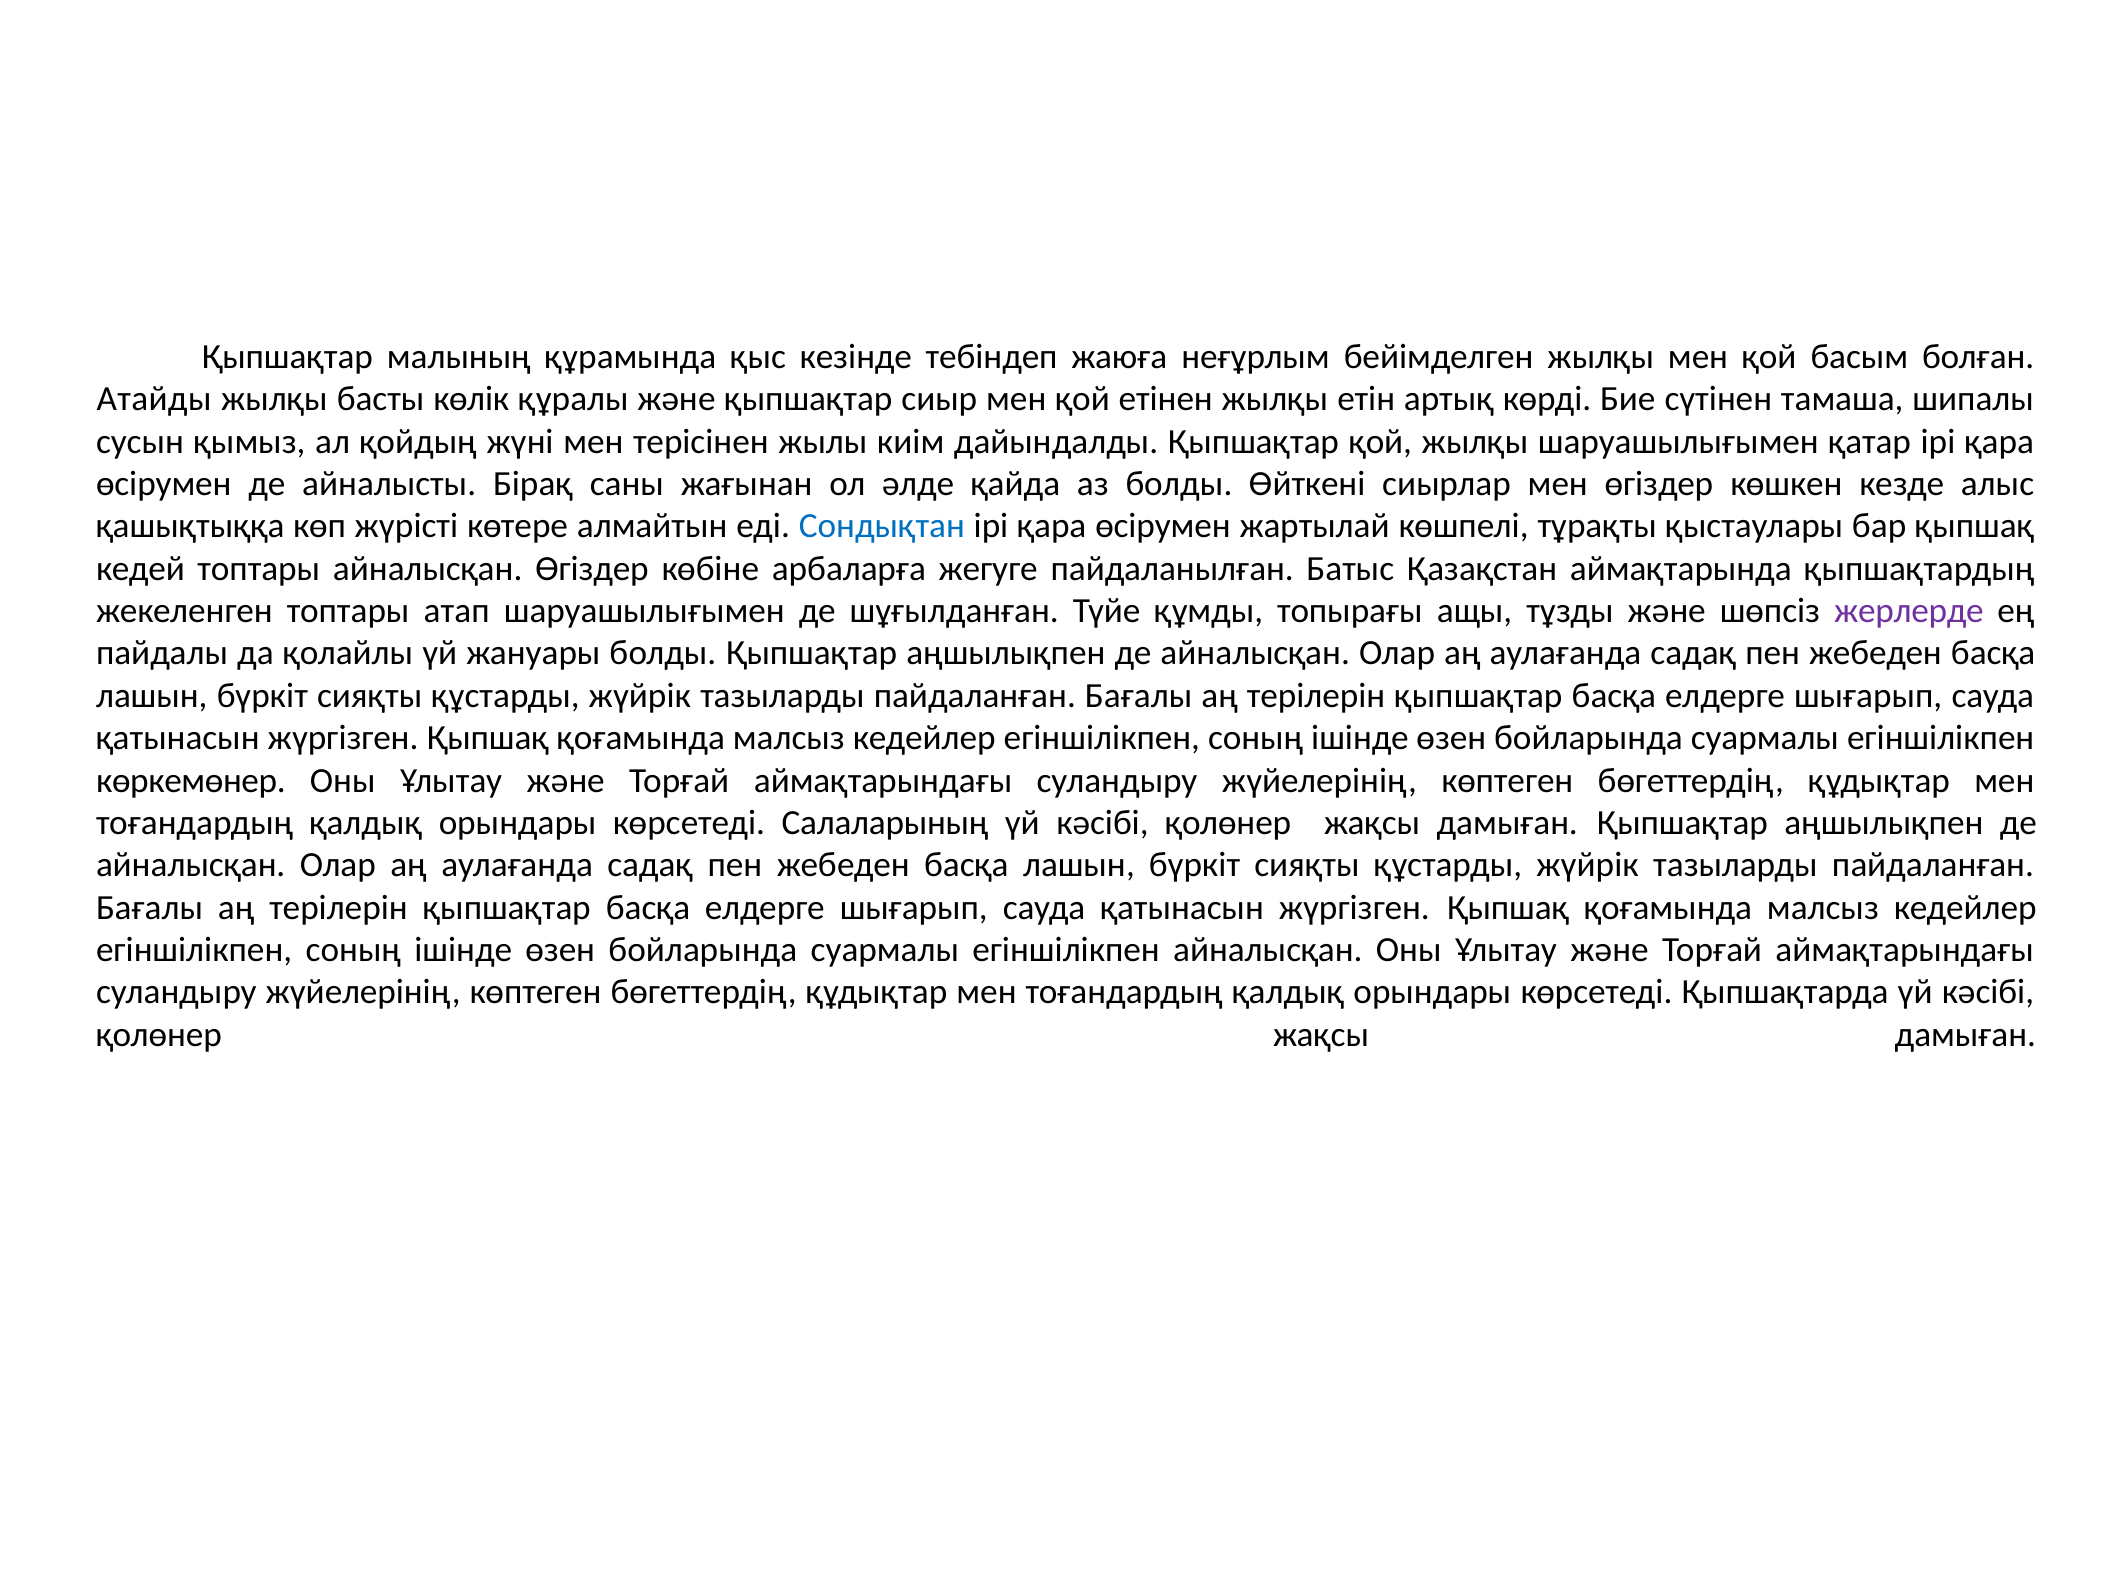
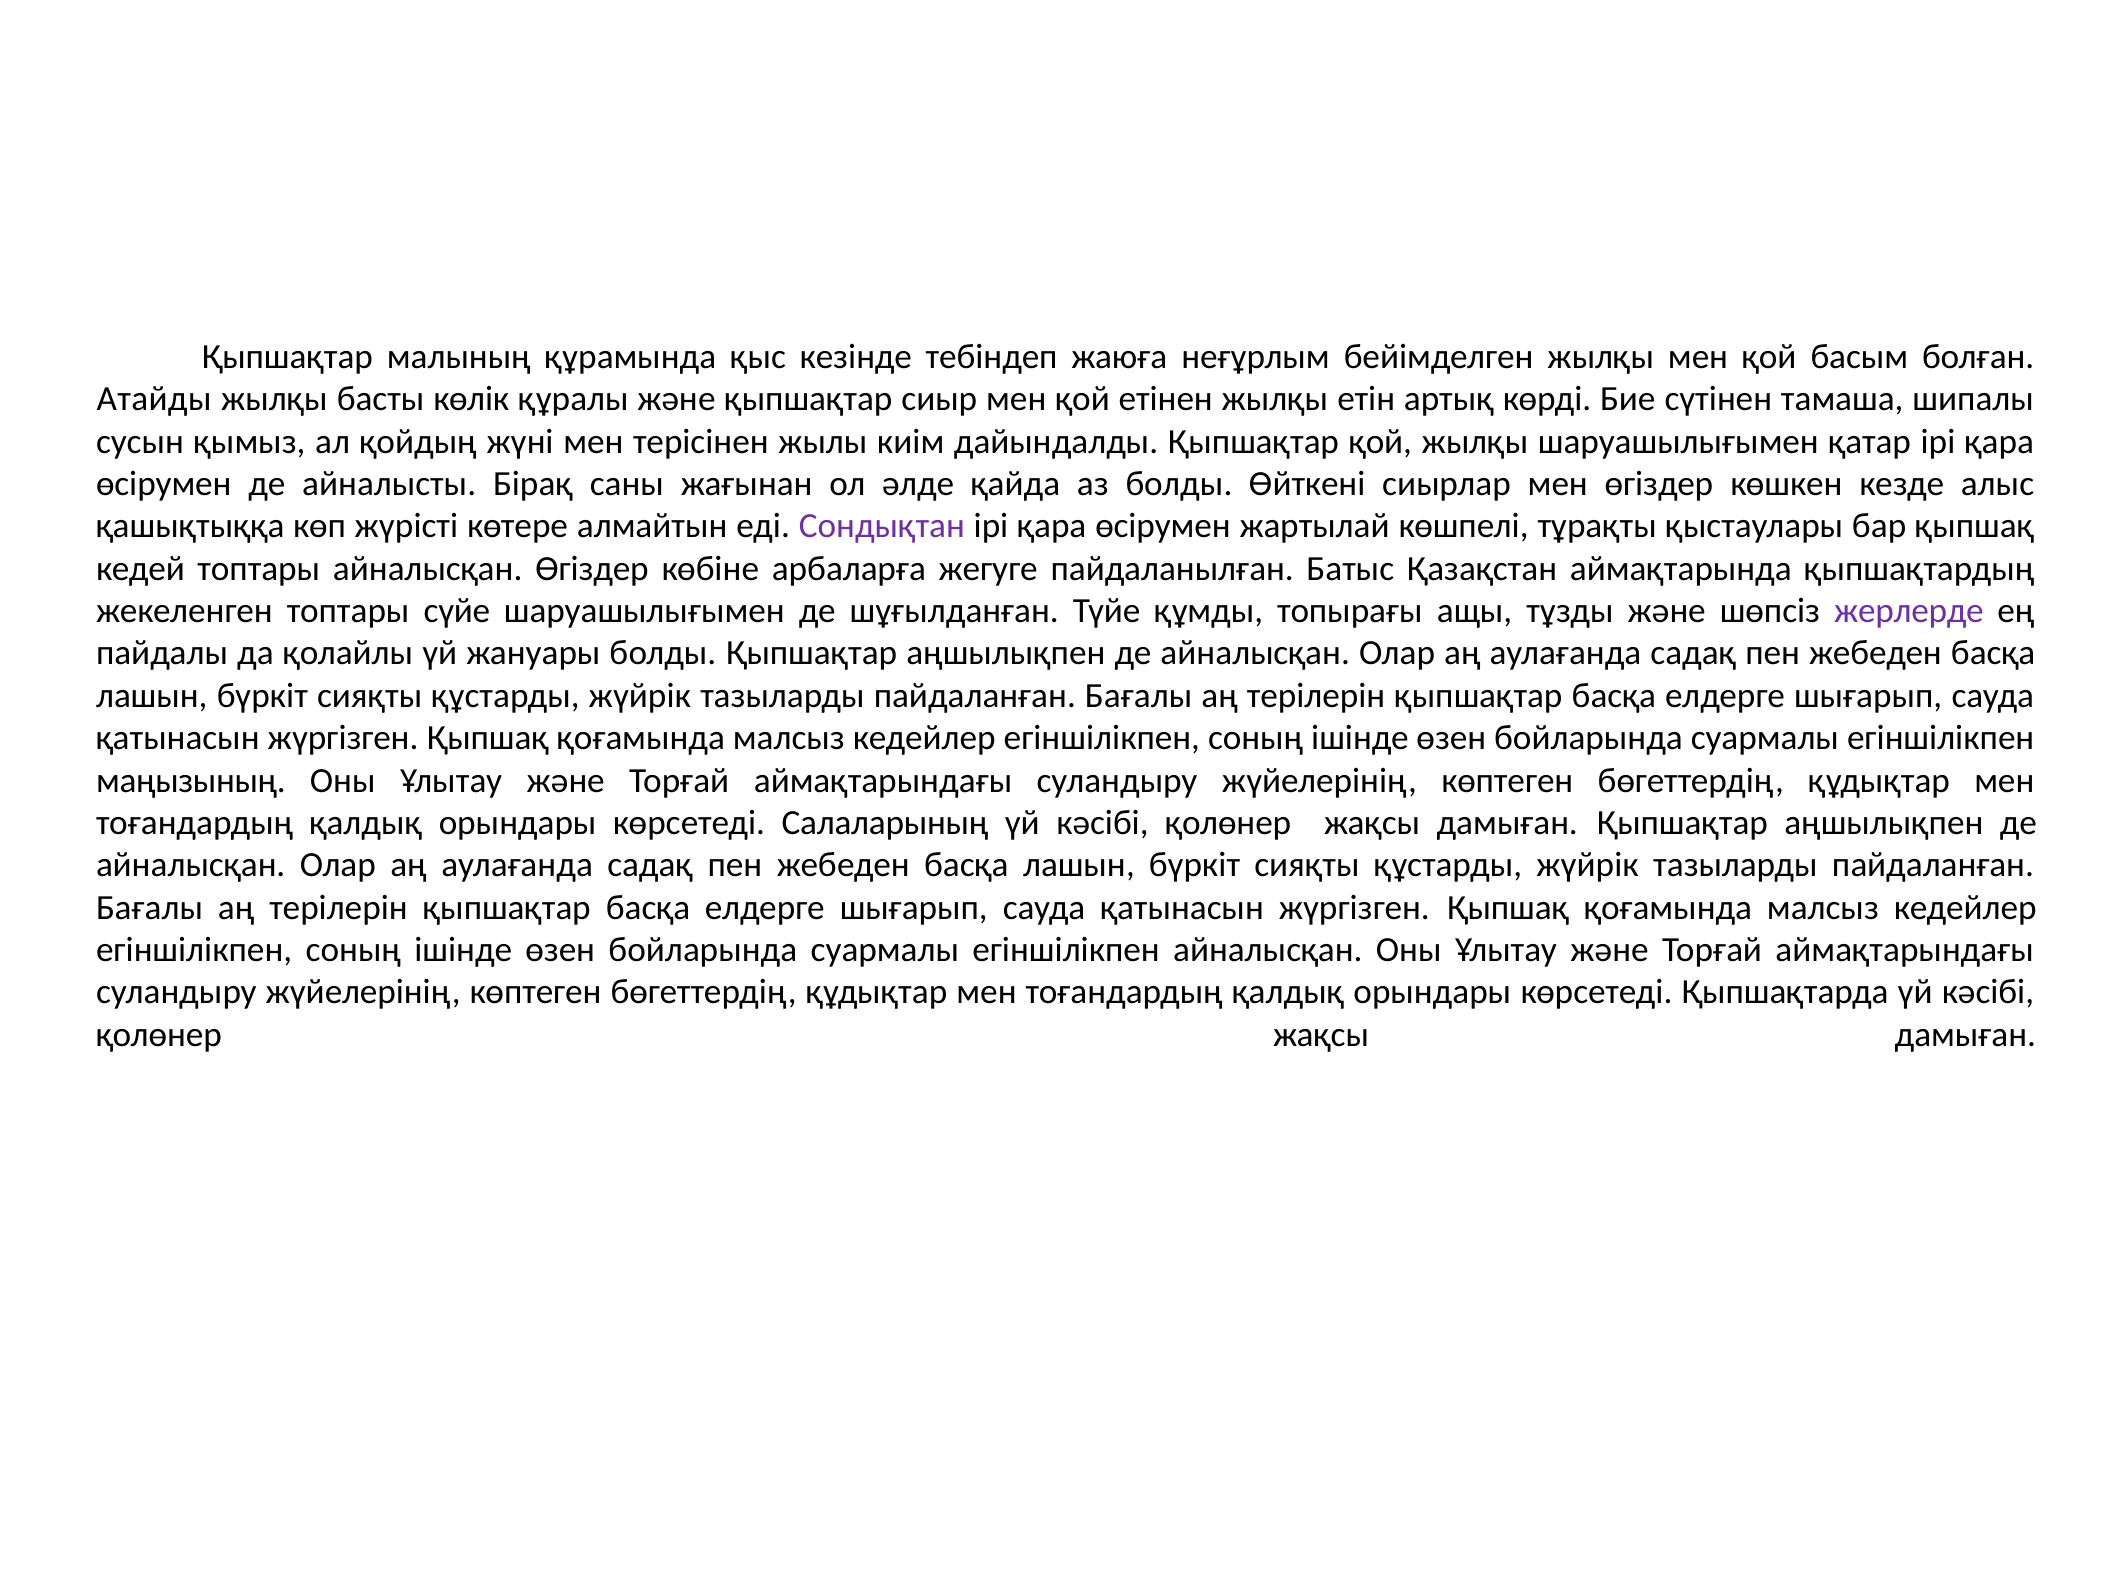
Сондықтан colour: blue -> purple
атап: атап -> сүйе
көркемөнер: көркемөнер -> маңызының
